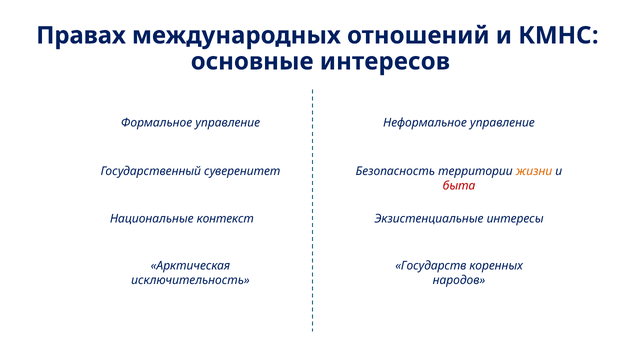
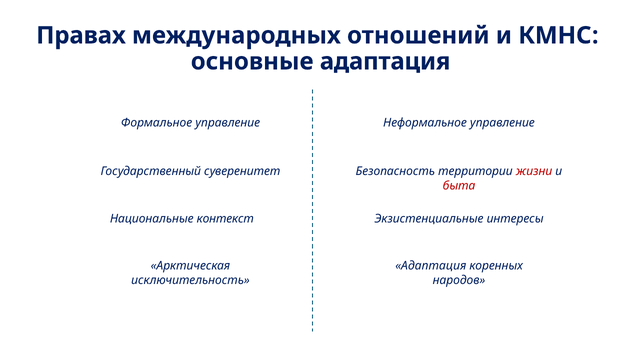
основные интересов: интересов -> адаптация
жизни colour: orange -> red
Государств at (431, 265): Государств -> Адаптация
